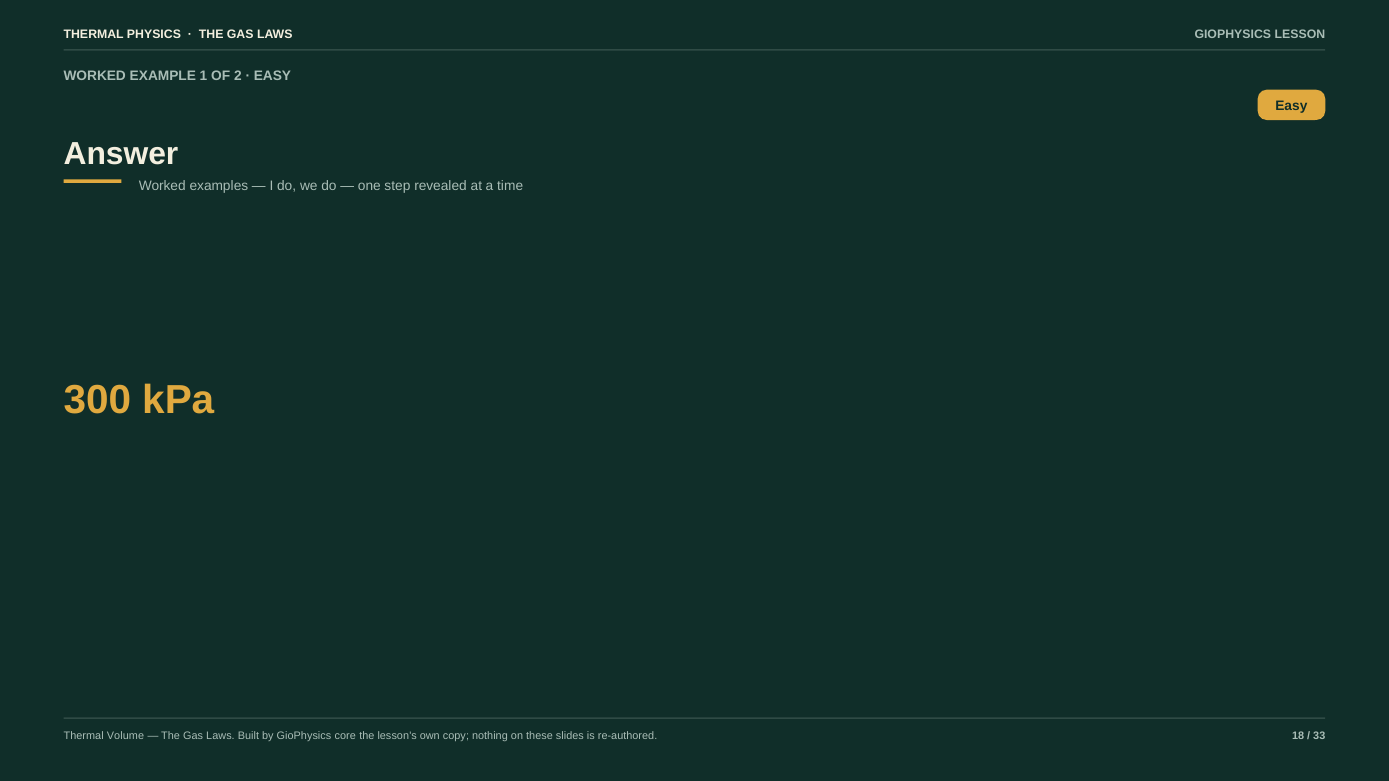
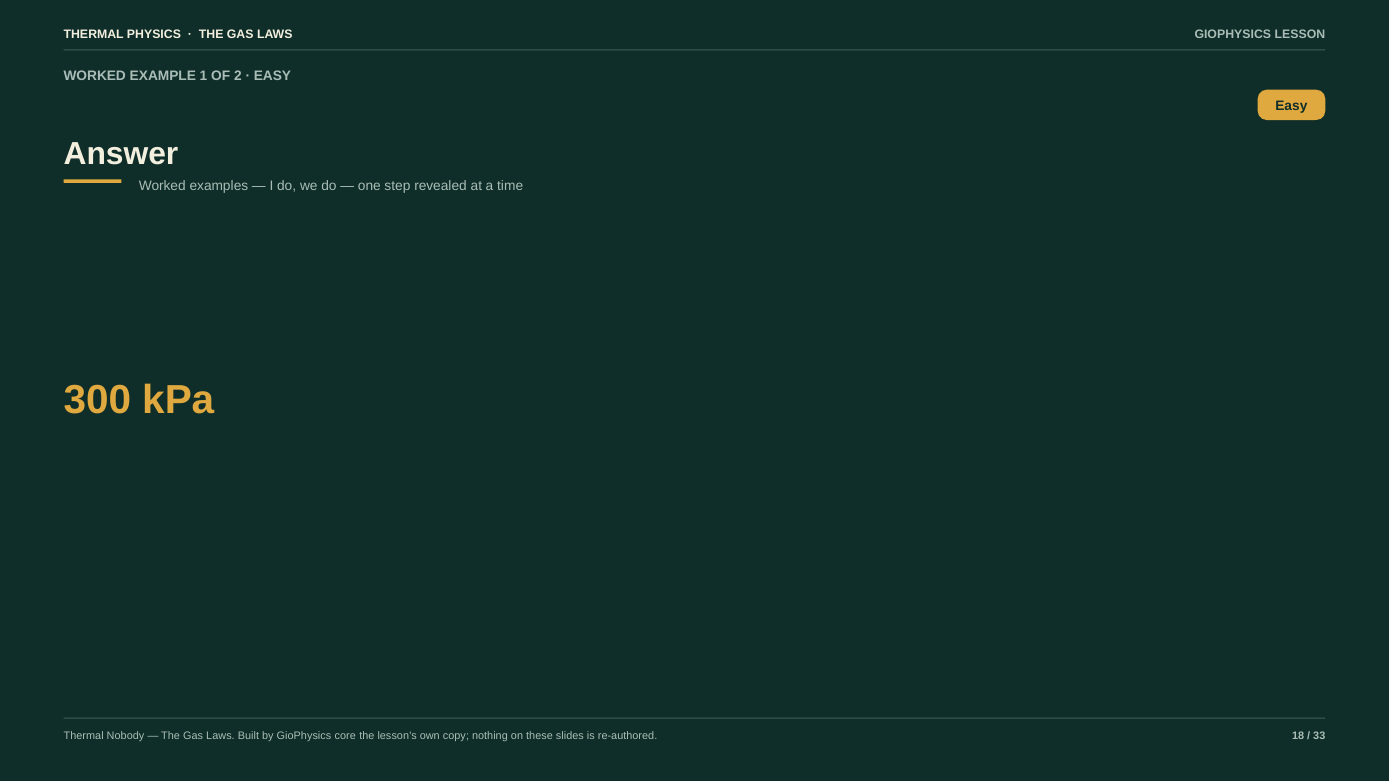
Volume: Volume -> Nobody
